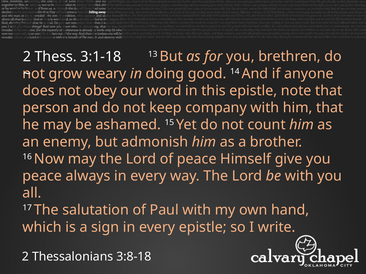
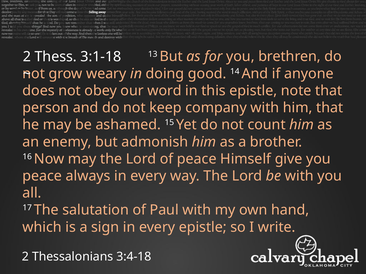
3:8-18: 3:8-18 -> 3:4-18
